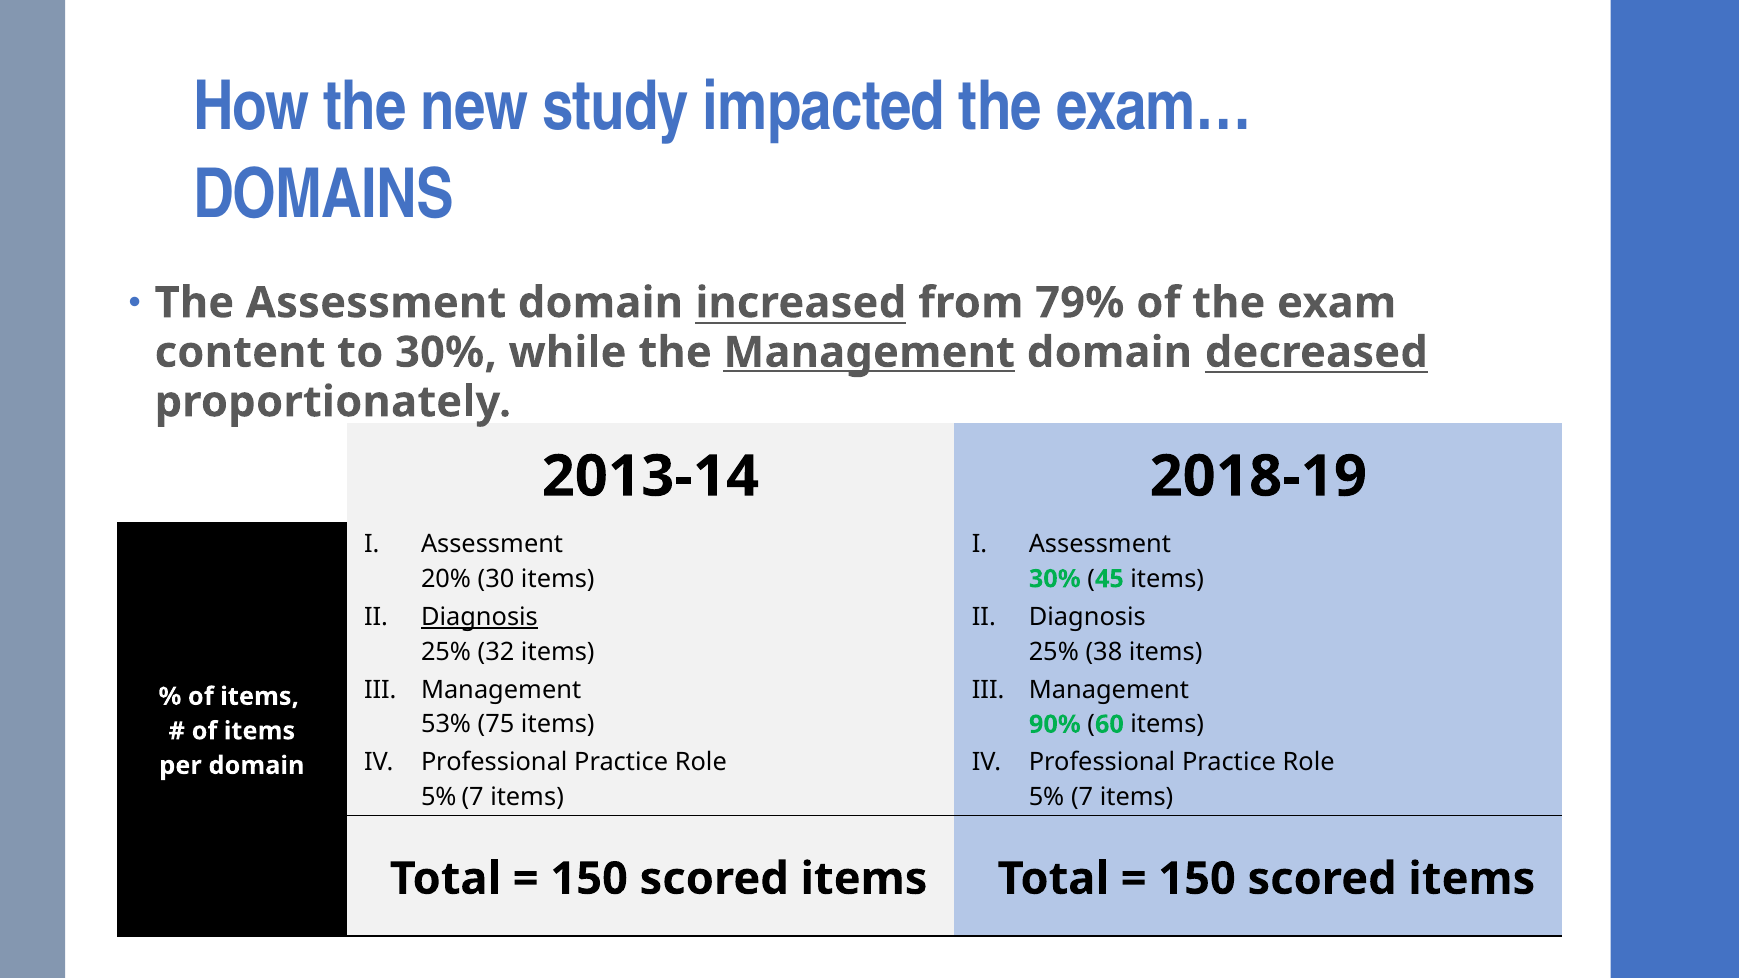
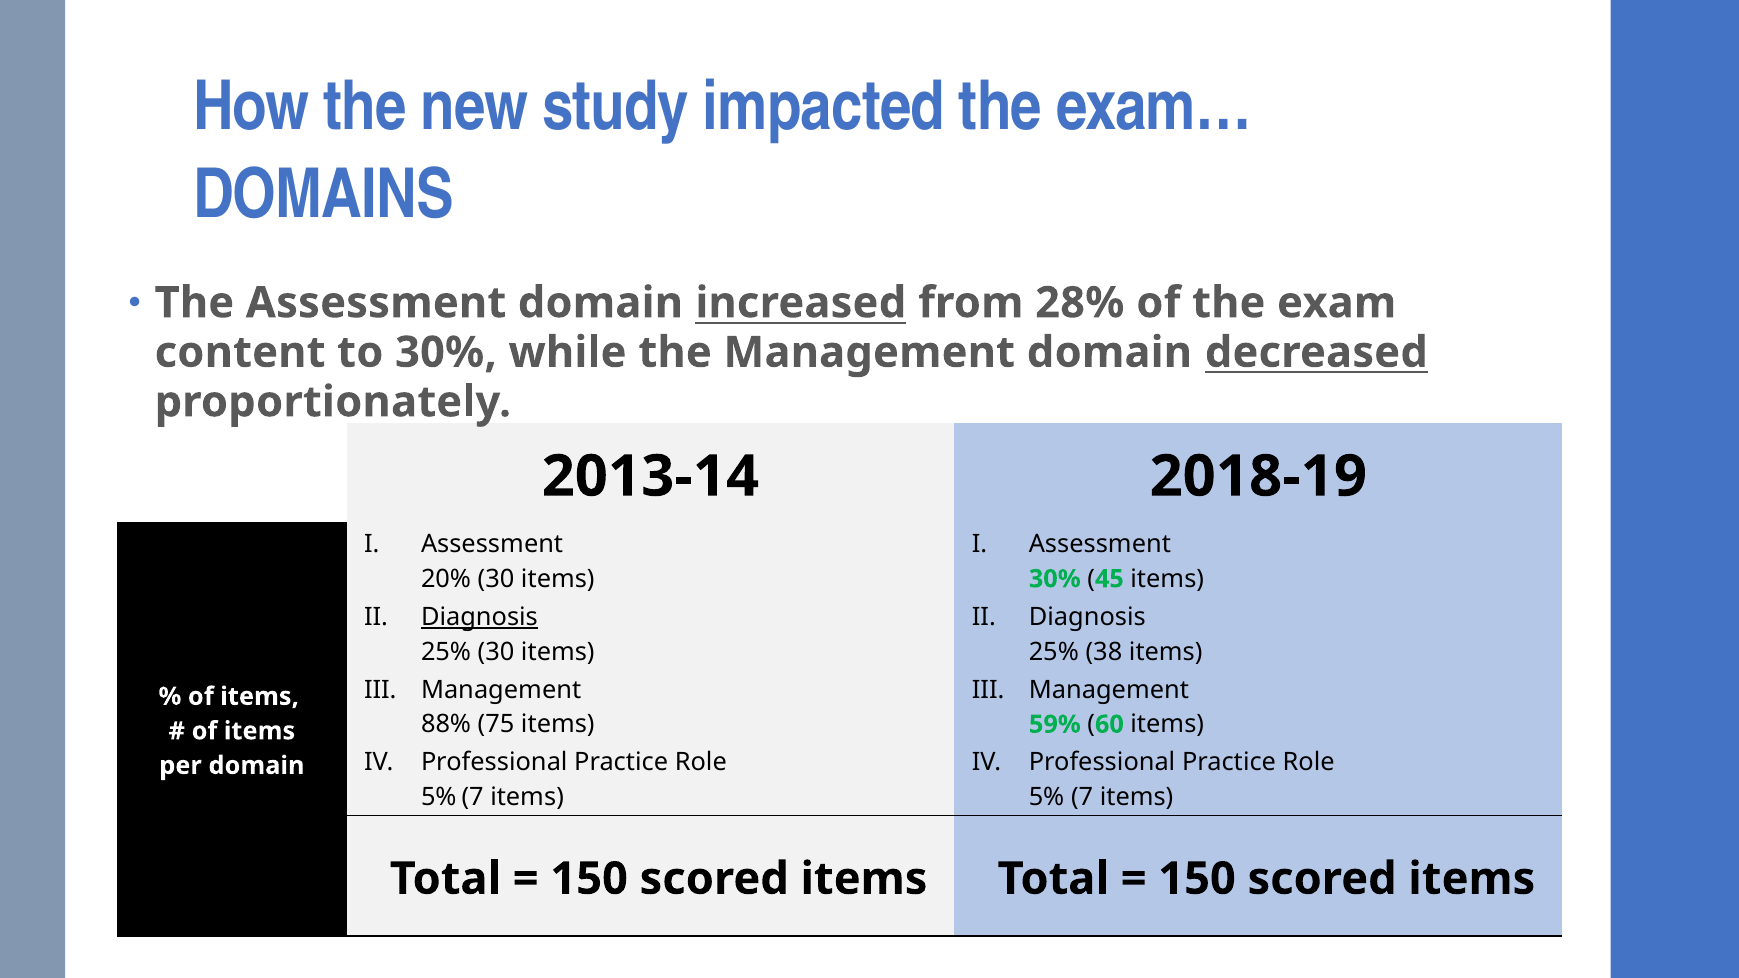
79%: 79% -> 28%
Management at (869, 353) underline: present -> none
25% 32: 32 -> 30
53%: 53% -> 88%
90%: 90% -> 59%
